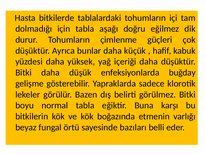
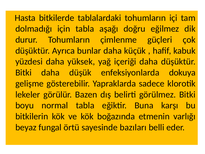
buğday: buğday -> dokuya
